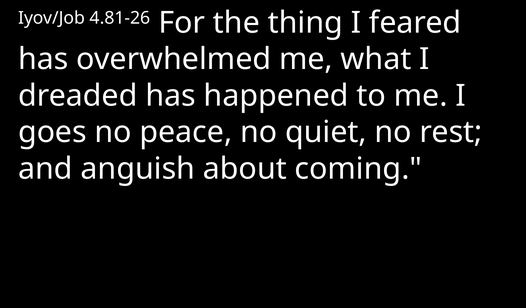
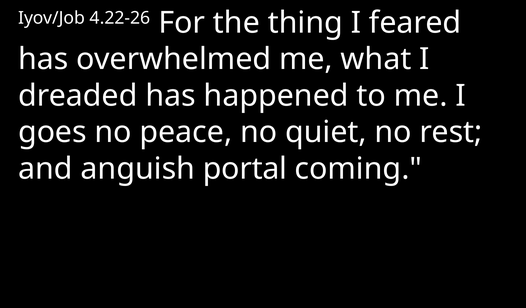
4.81-26: 4.81-26 -> 4.22-26
about: about -> portal
